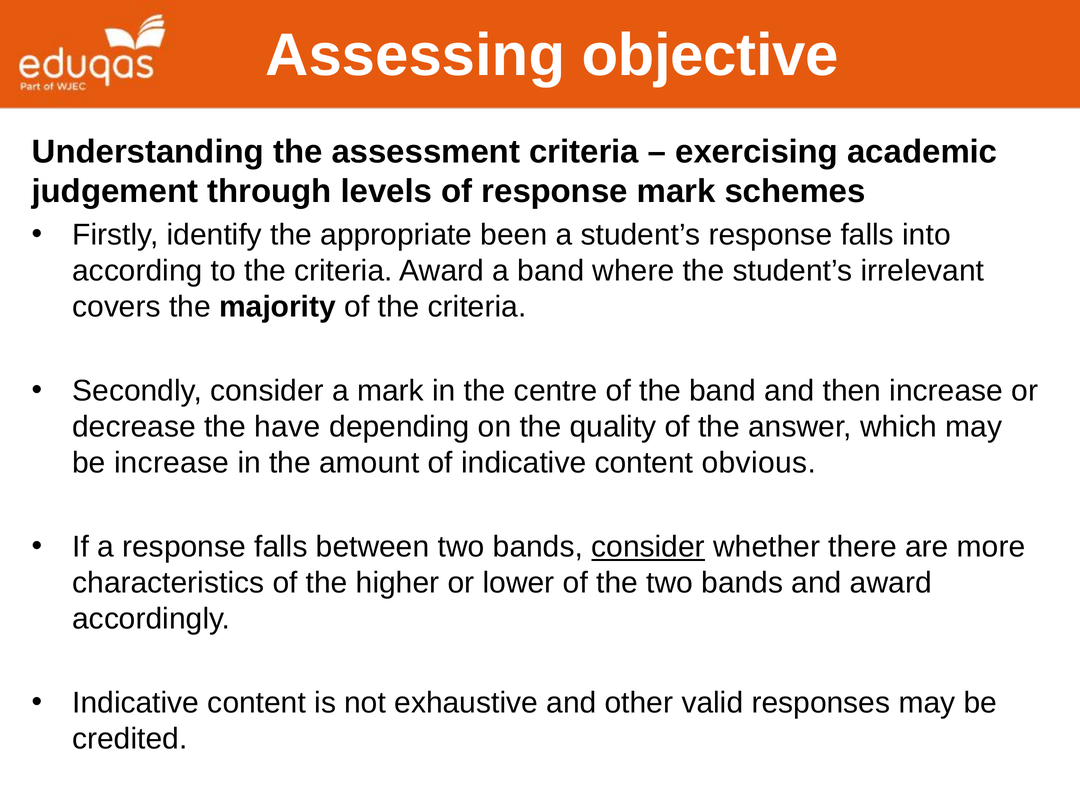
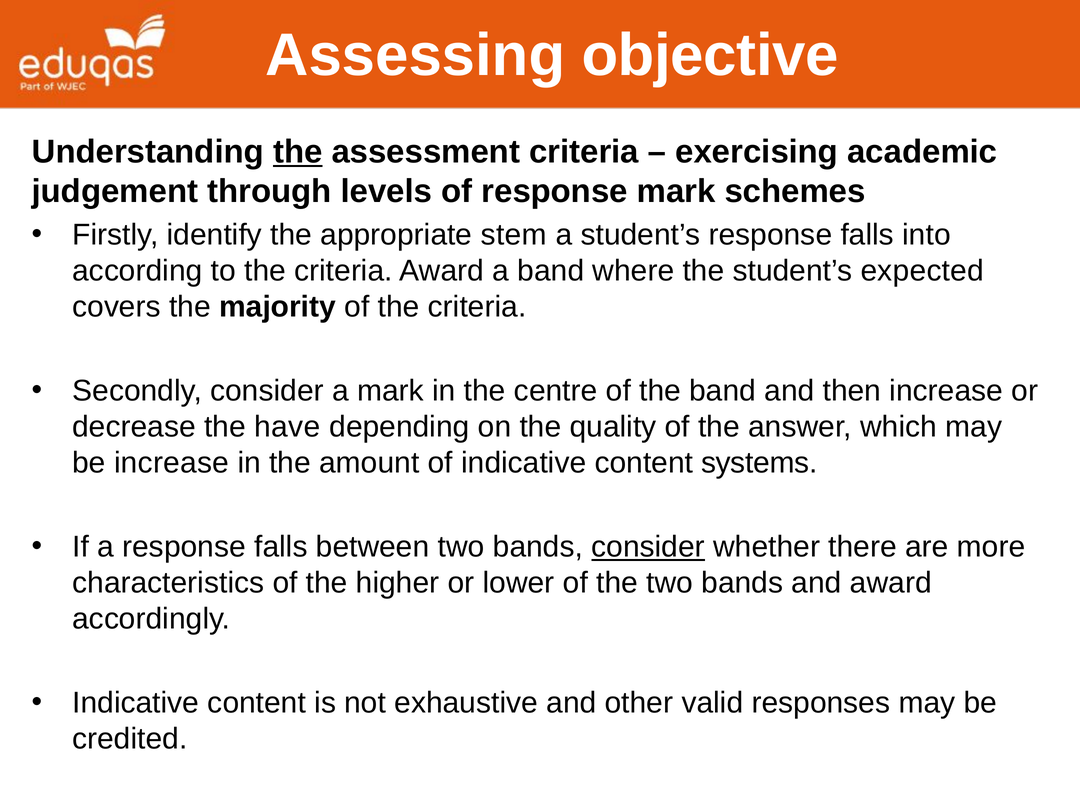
the at (298, 152) underline: none -> present
been: been -> stem
irrelevant: irrelevant -> expected
obvious: obvious -> systems
